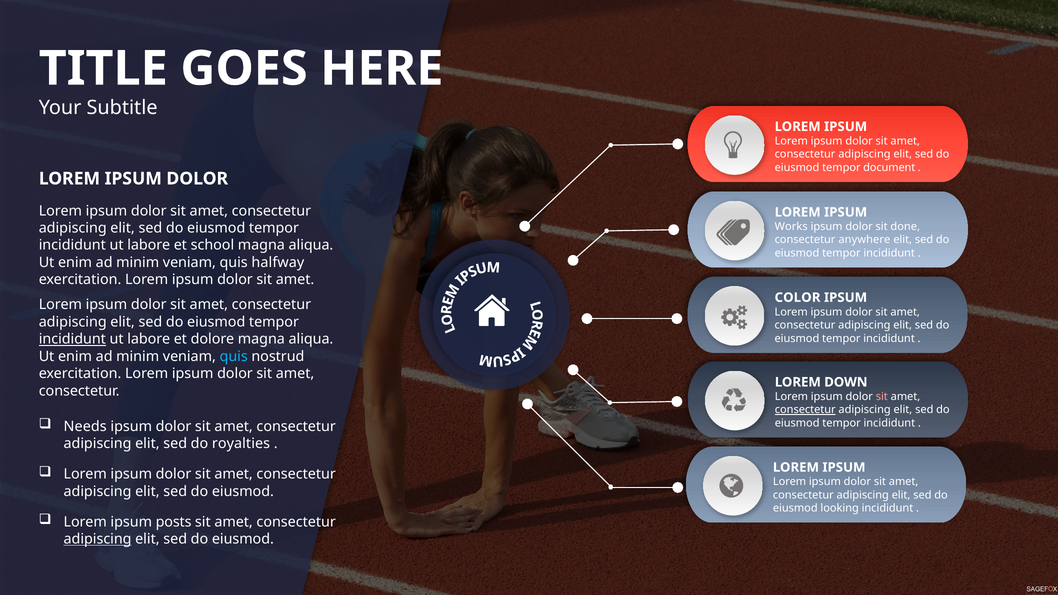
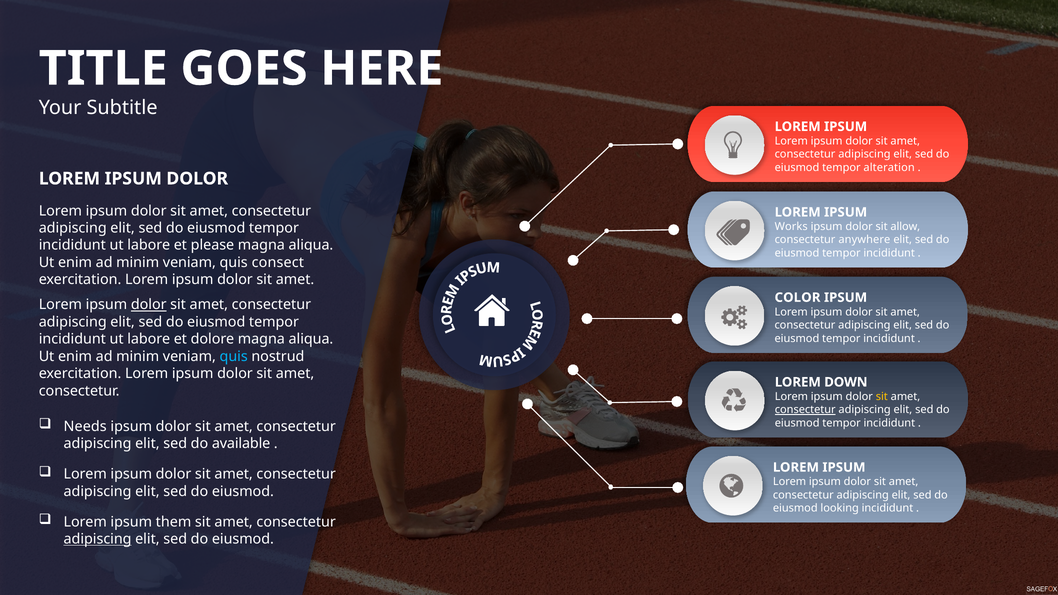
document: document -> alteration
done: done -> allow
school: school -> please
halfway: halfway -> consect
dolor at (149, 305) underline: none -> present
incididunt at (72, 339) underline: present -> none
sit at (882, 397) colour: pink -> yellow
royalties: royalties -> available
posts: posts -> them
